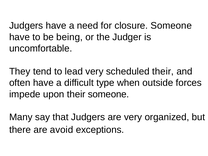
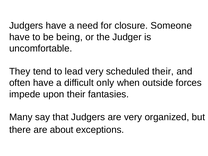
type: type -> only
their someone: someone -> fantasies
avoid: avoid -> about
